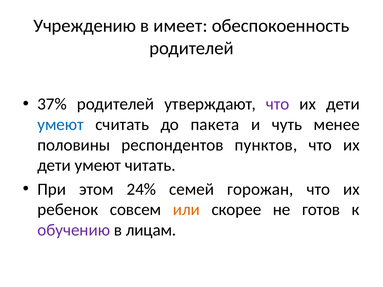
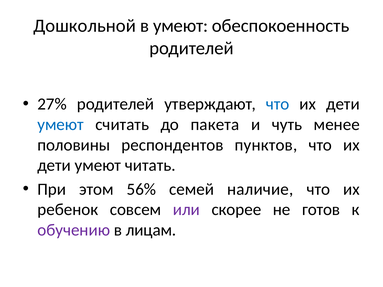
Учреждению: Учреждению -> Дошкольной
в имеет: имеет -> умеют
37%: 37% -> 27%
что at (278, 104) colour: purple -> blue
24%: 24% -> 56%
горожан: горожан -> наличие
или colour: orange -> purple
